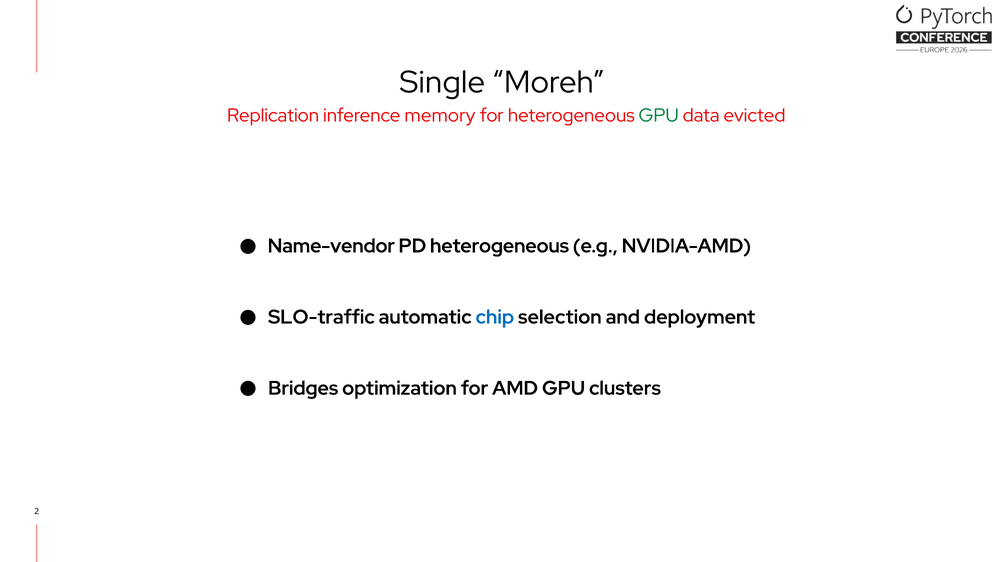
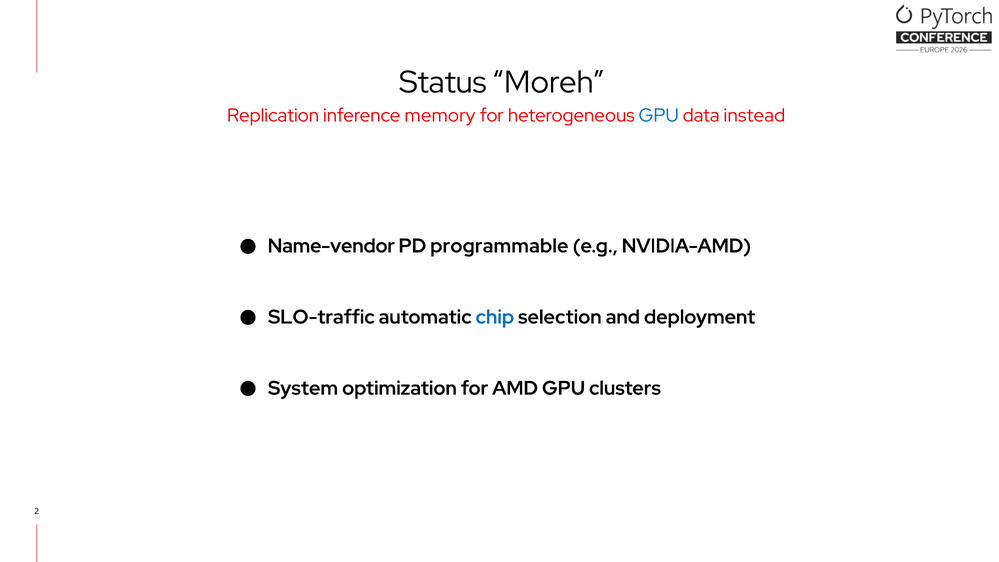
Single: Single -> Status
GPU at (659, 116) colour: green -> blue
evicted: evicted -> instead
PD heterogeneous: heterogeneous -> programmable
Bridges: Bridges -> System
